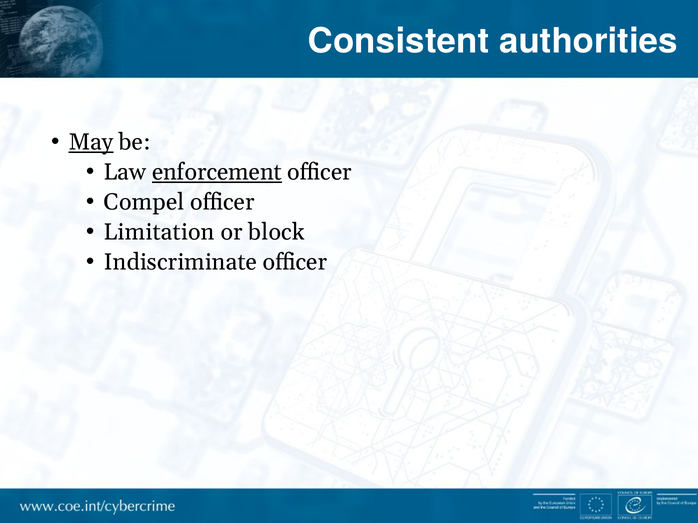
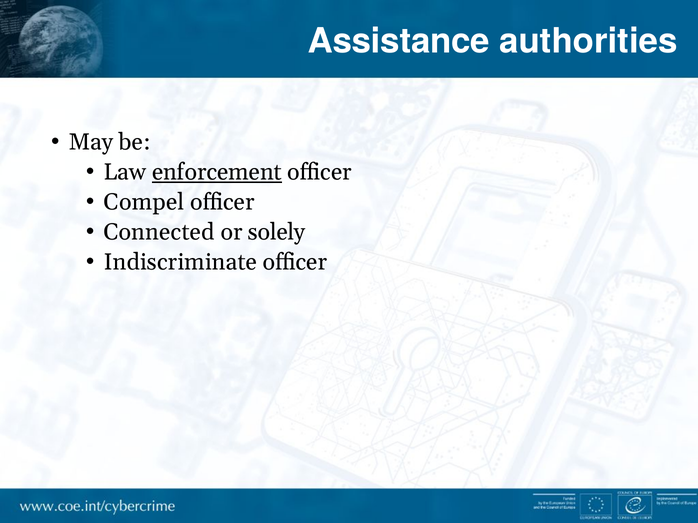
Consistent: Consistent -> Assistance
May underline: present -> none
Limitation: Limitation -> Connected
block: block -> solely
